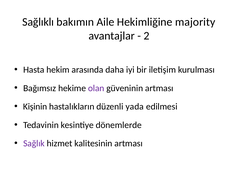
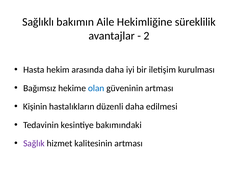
majority: majority -> süreklilik
olan colour: purple -> blue
düzenli yada: yada -> daha
dönemlerde: dönemlerde -> bakımındaki
